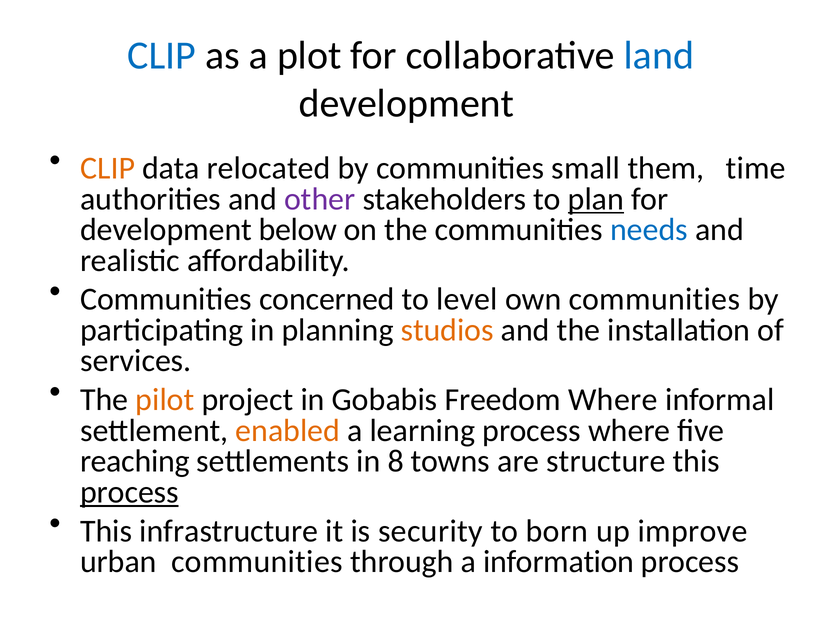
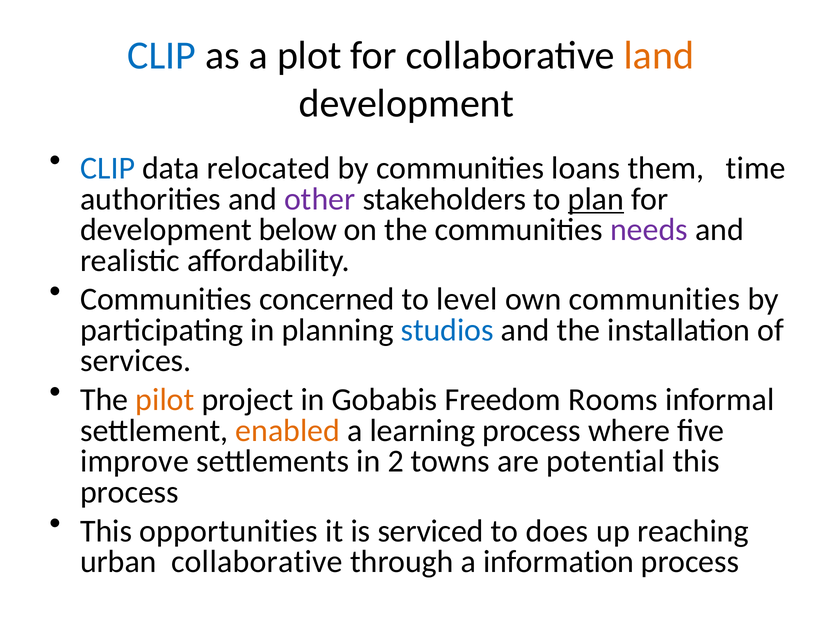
land colour: blue -> orange
CLIP at (108, 168) colour: orange -> blue
small: small -> loans
needs colour: blue -> purple
studios colour: orange -> blue
Freedom Where: Where -> Rooms
reaching: reaching -> improve
8: 8 -> 2
structure: structure -> potential
process at (129, 492) underline: present -> none
infrastructure: infrastructure -> opportunities
security: security -> serviced
born: born -> does
improve: improve -> reaching
urban communities: communities -> collaborative
